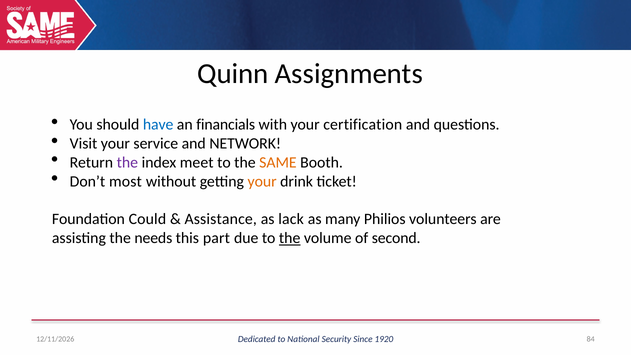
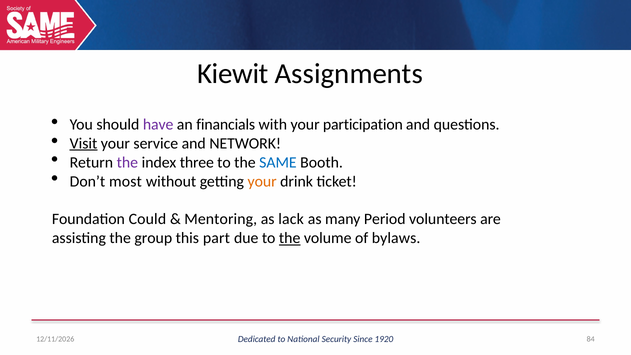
Quinn: Quinn -> Kiewit
have colour: blue -> purple
certification: certification -> participation
Visit underline: none -> present
meet: meet -> three
SAME colour: orange -> blue
Assistance: Assistance -> Mentoring
Philios: Philios -> Period
needs: needs -> group
second: second -> bylaws
